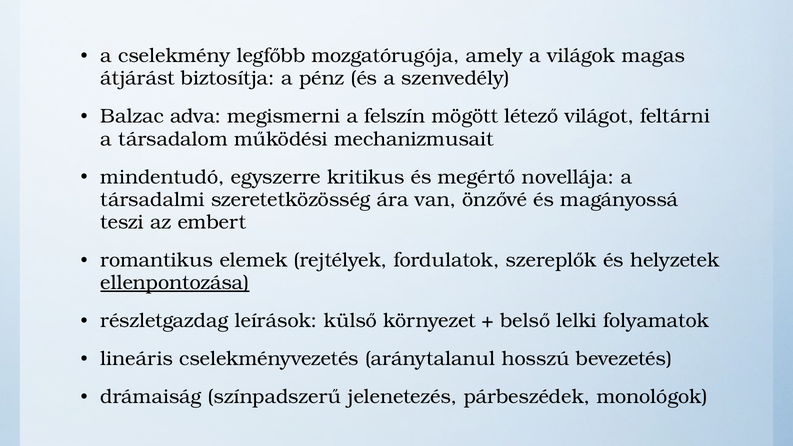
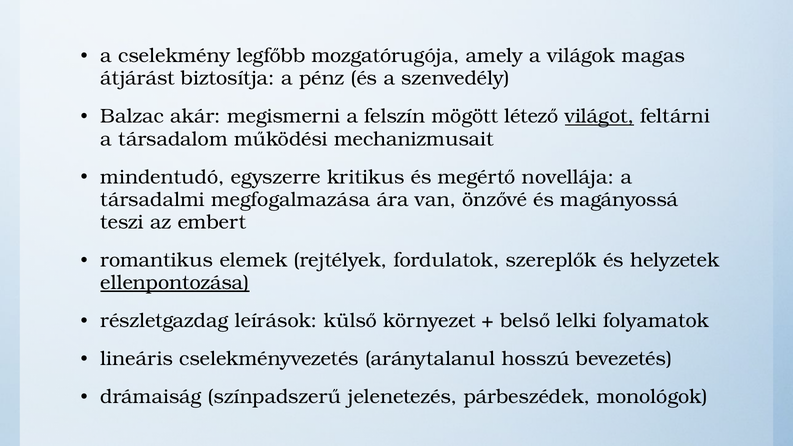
adva: adva -> akár
világot underline: none -> present
szeretetközösség: szeretetközösség -> megfogalmazása
